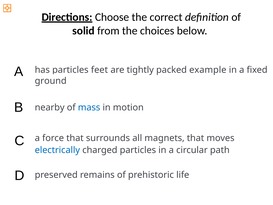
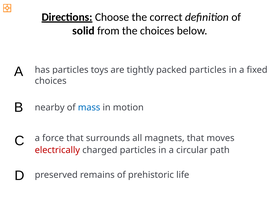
feet: feet -> toys
packed example: example -> particles
ground at (51, 81): ground -> choices
electrically colour: blue -> red
